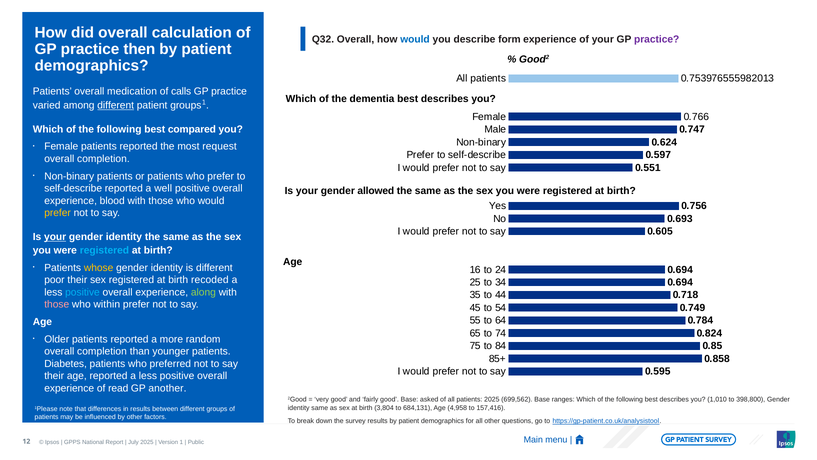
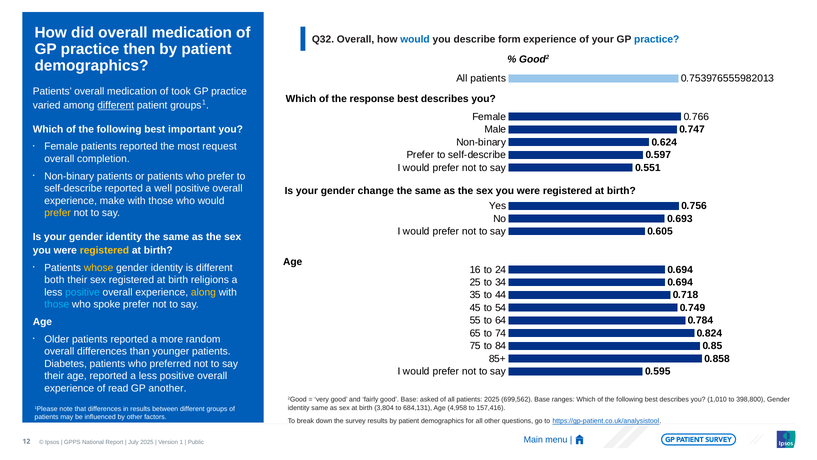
did overall calculation: calculation -> medication
practice at (657, 39) colour: purple -> blue
calls: calls -> took
dementia: dementia -> response
compared: compared -> important
allowed: allowed -> change
blood: blood -> make
your at (55, 237) underline: present -> none
registered at (104, 250) colour: light blue -> yellow
poor: poor -> both
recoded: recoded -> religions
along colour: light green -> yellow
those at (57, 304) colour: pink -> light blue
within: within -> spoke
completion at (102, 351): completion -> differences
